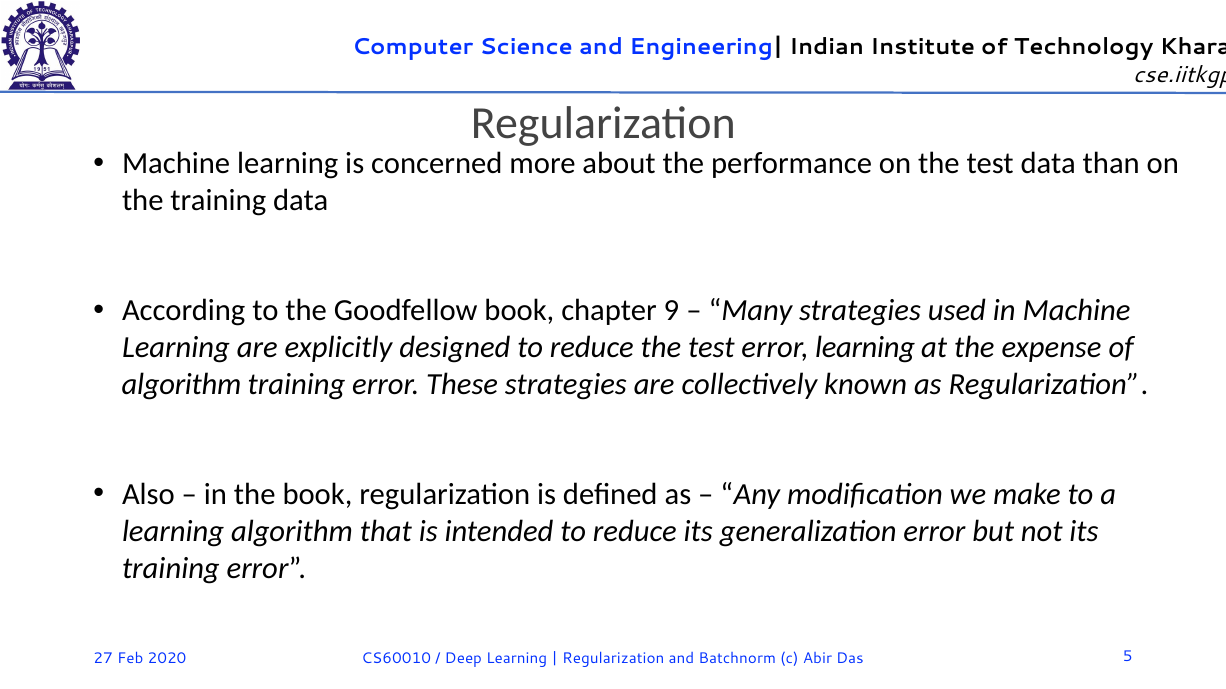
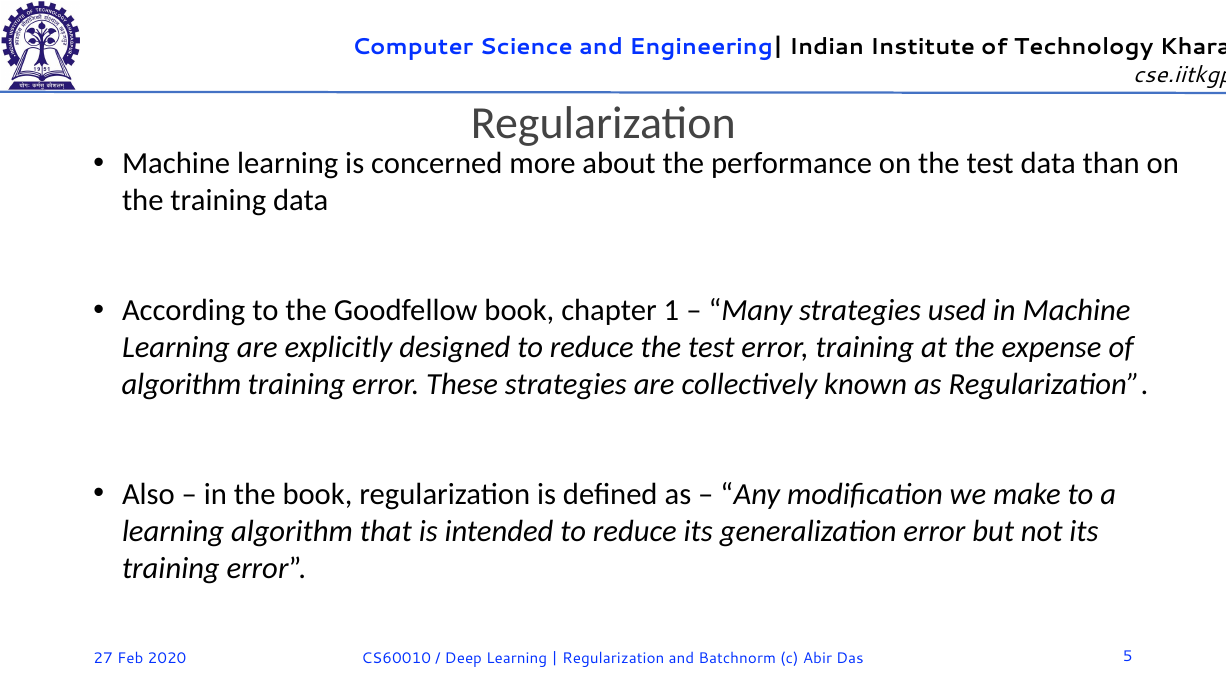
9: 9 -> 1
error learning: learning -> training
